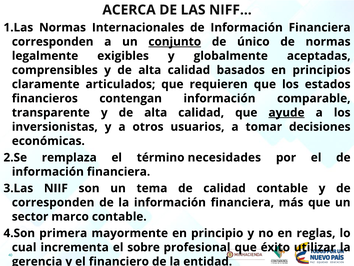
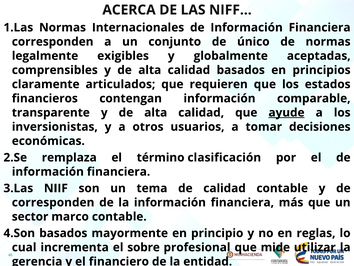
conjunto underline: present -> none
necesidades: necesidades -> clasificación
primera at (63, 233): primera -> basados
éxito: éxito -> mide
